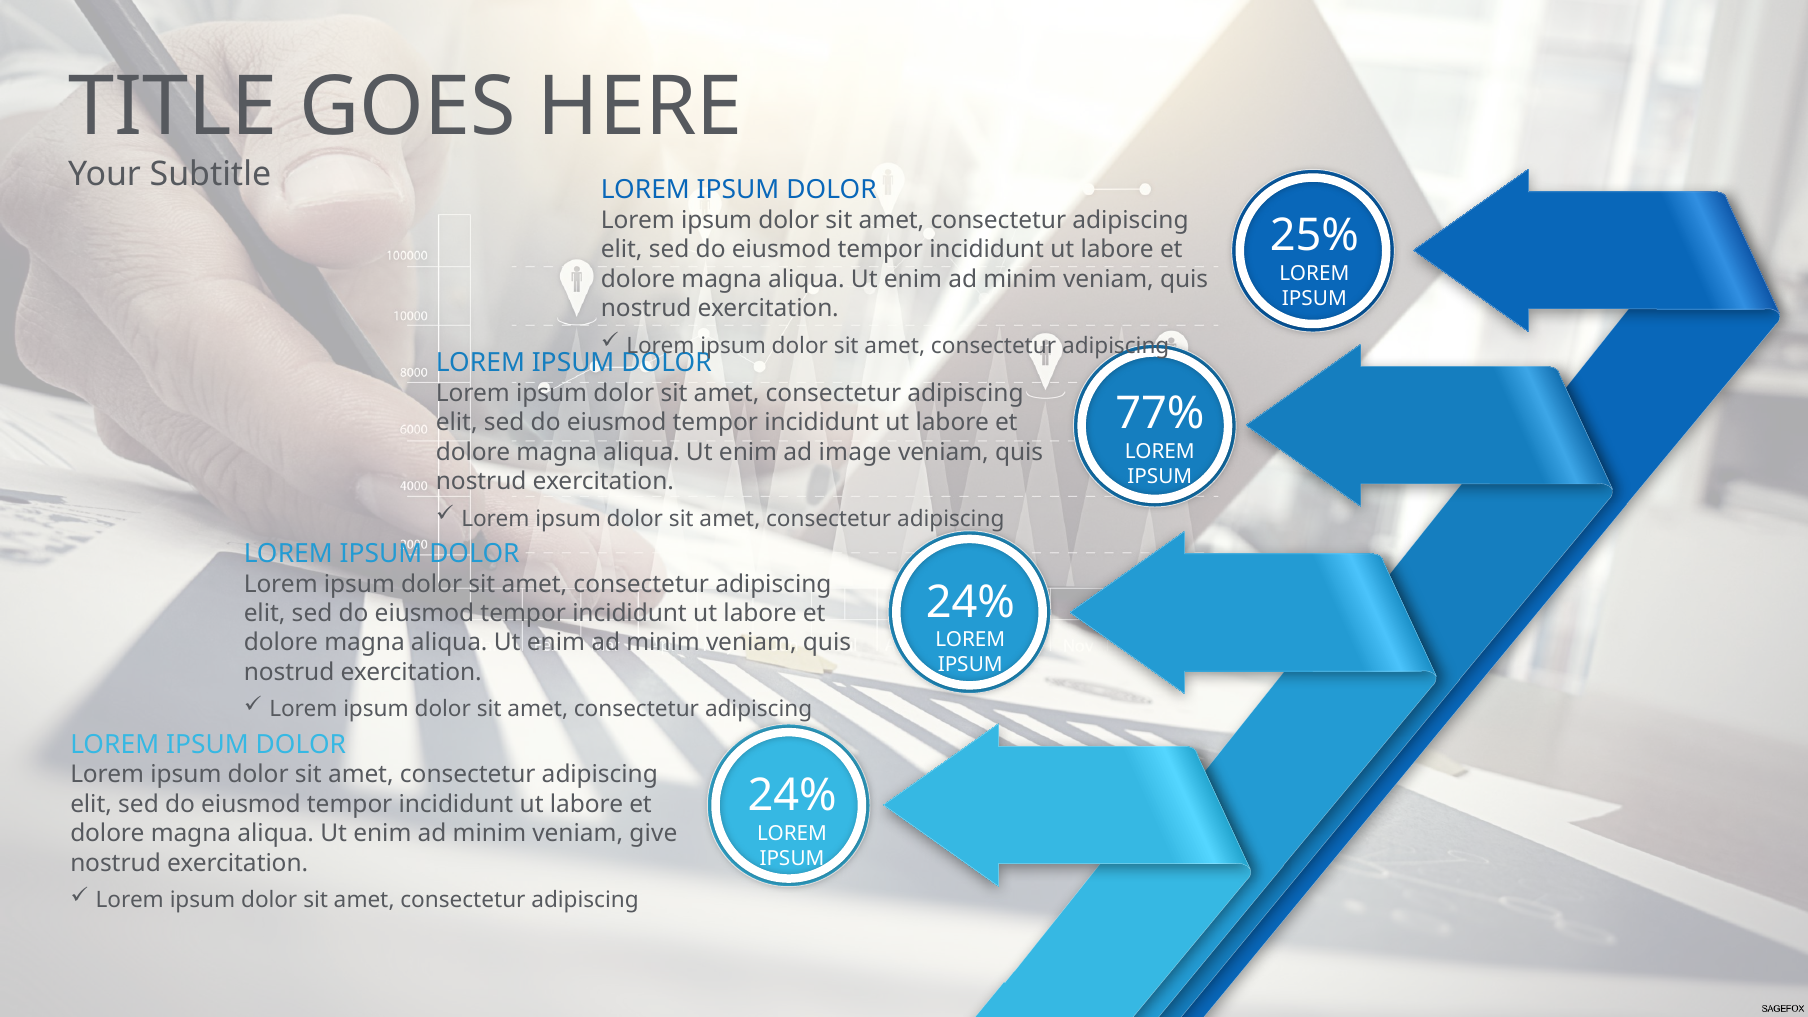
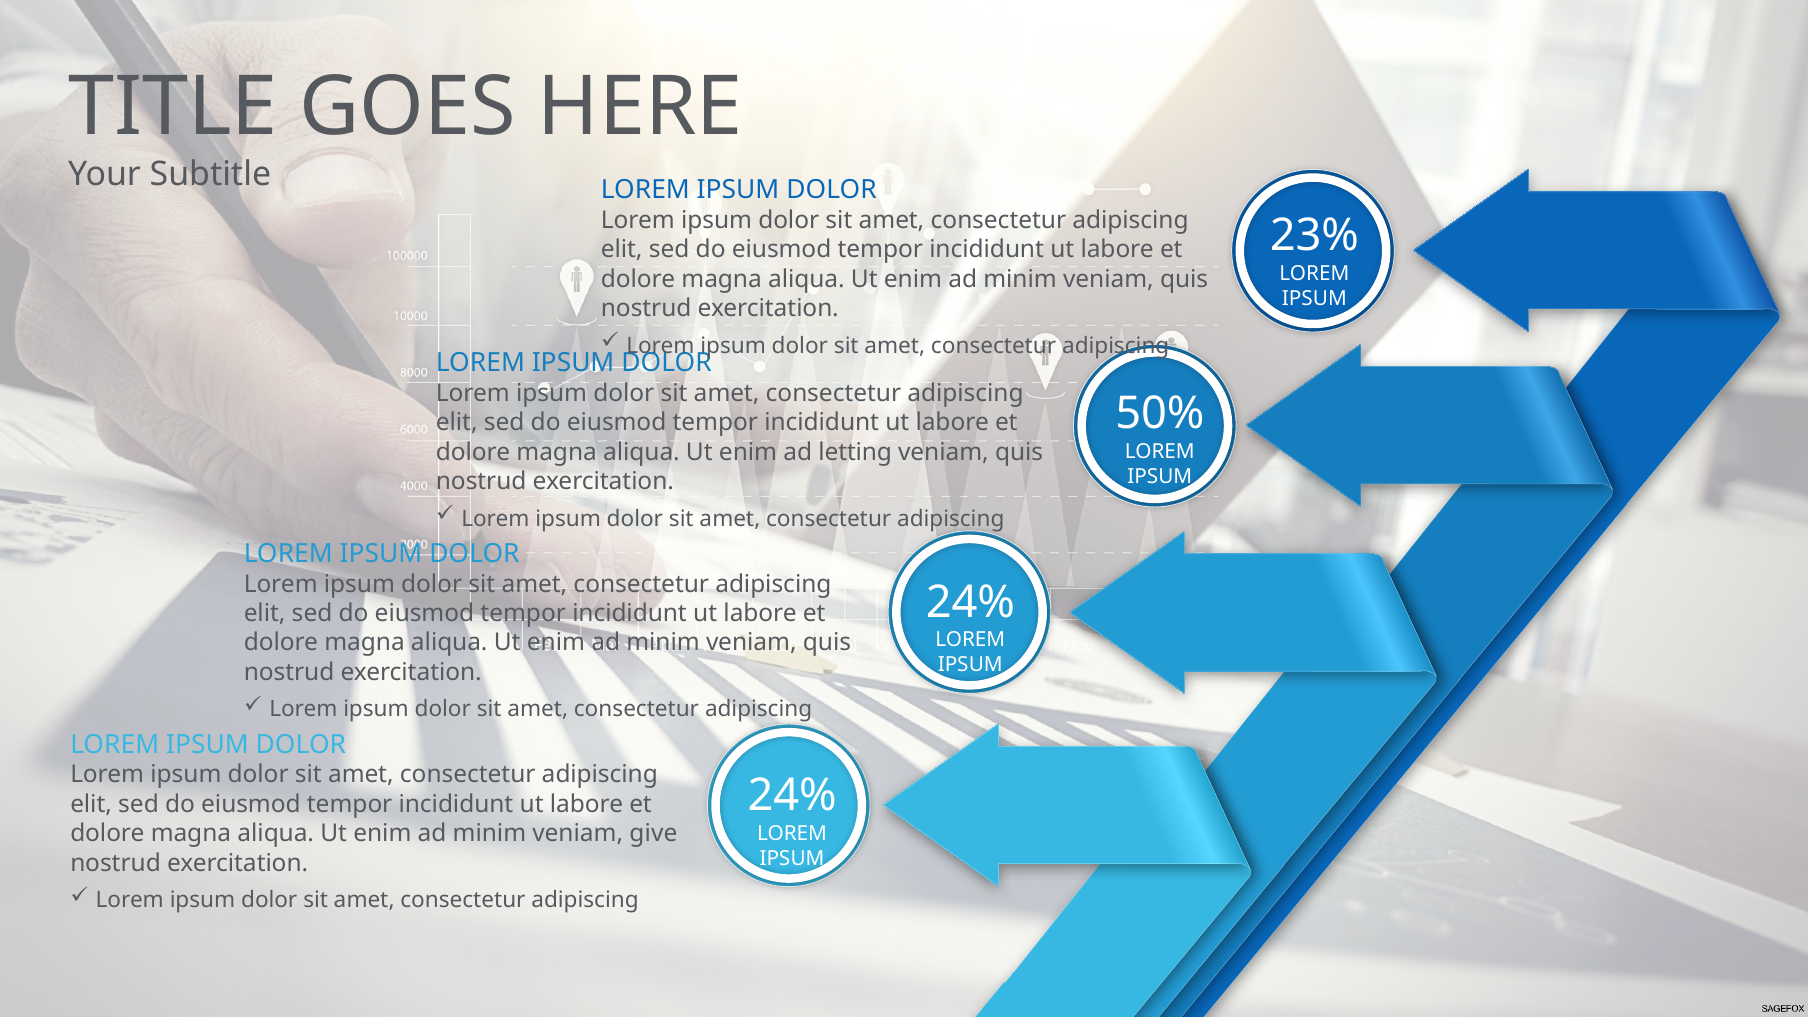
25%: 25% -> 23%
77%: 77% -> 50%
image: image -> letting
